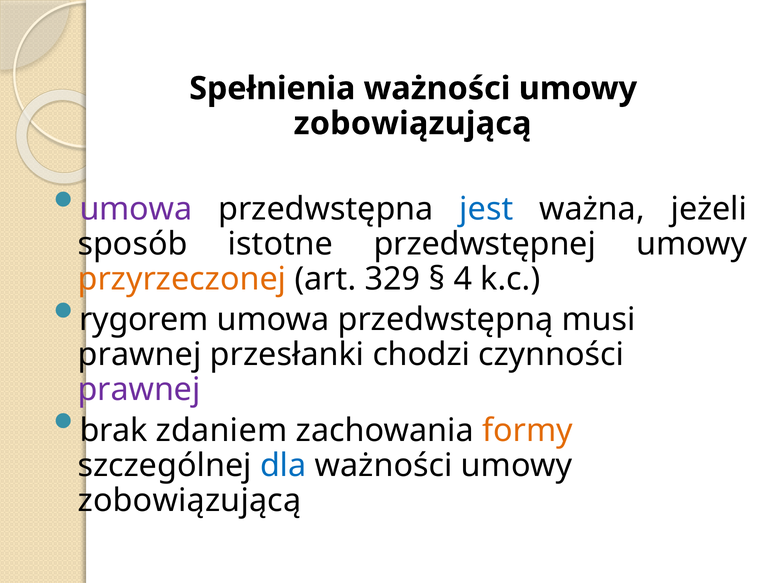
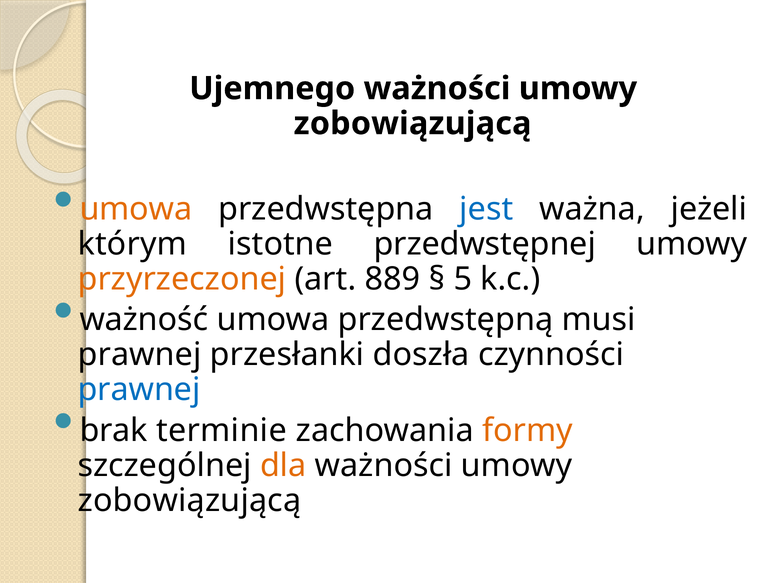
Spełnienia: Spełnienia -> Ujemnego
umowa at (136, 209) colour: purple -> orange
sposób: sposób -> którym
329: 329 -> 889
4: 4 -> 5
rygorem: rygorem -> ważność
chodzi: chodzi -> doszła
prawnej at (139, 390) colour: purple -> blue
zdaniem: zdaniem -> terminie
dla colour: blue -> orange
